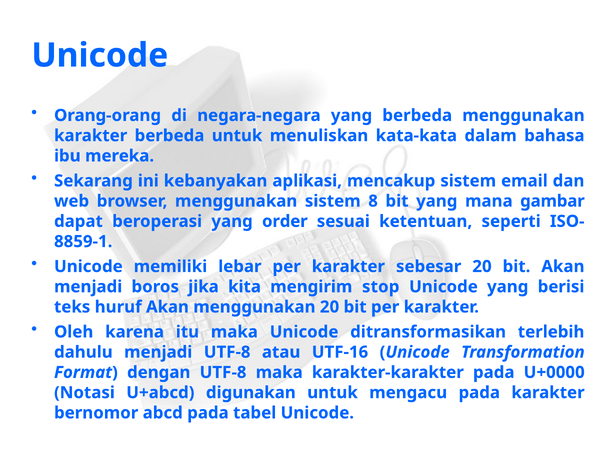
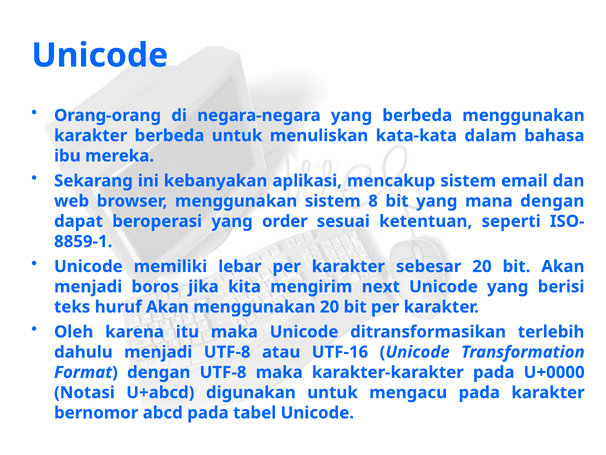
mana gambar: gambar -> dengan
stop: stop -> next
